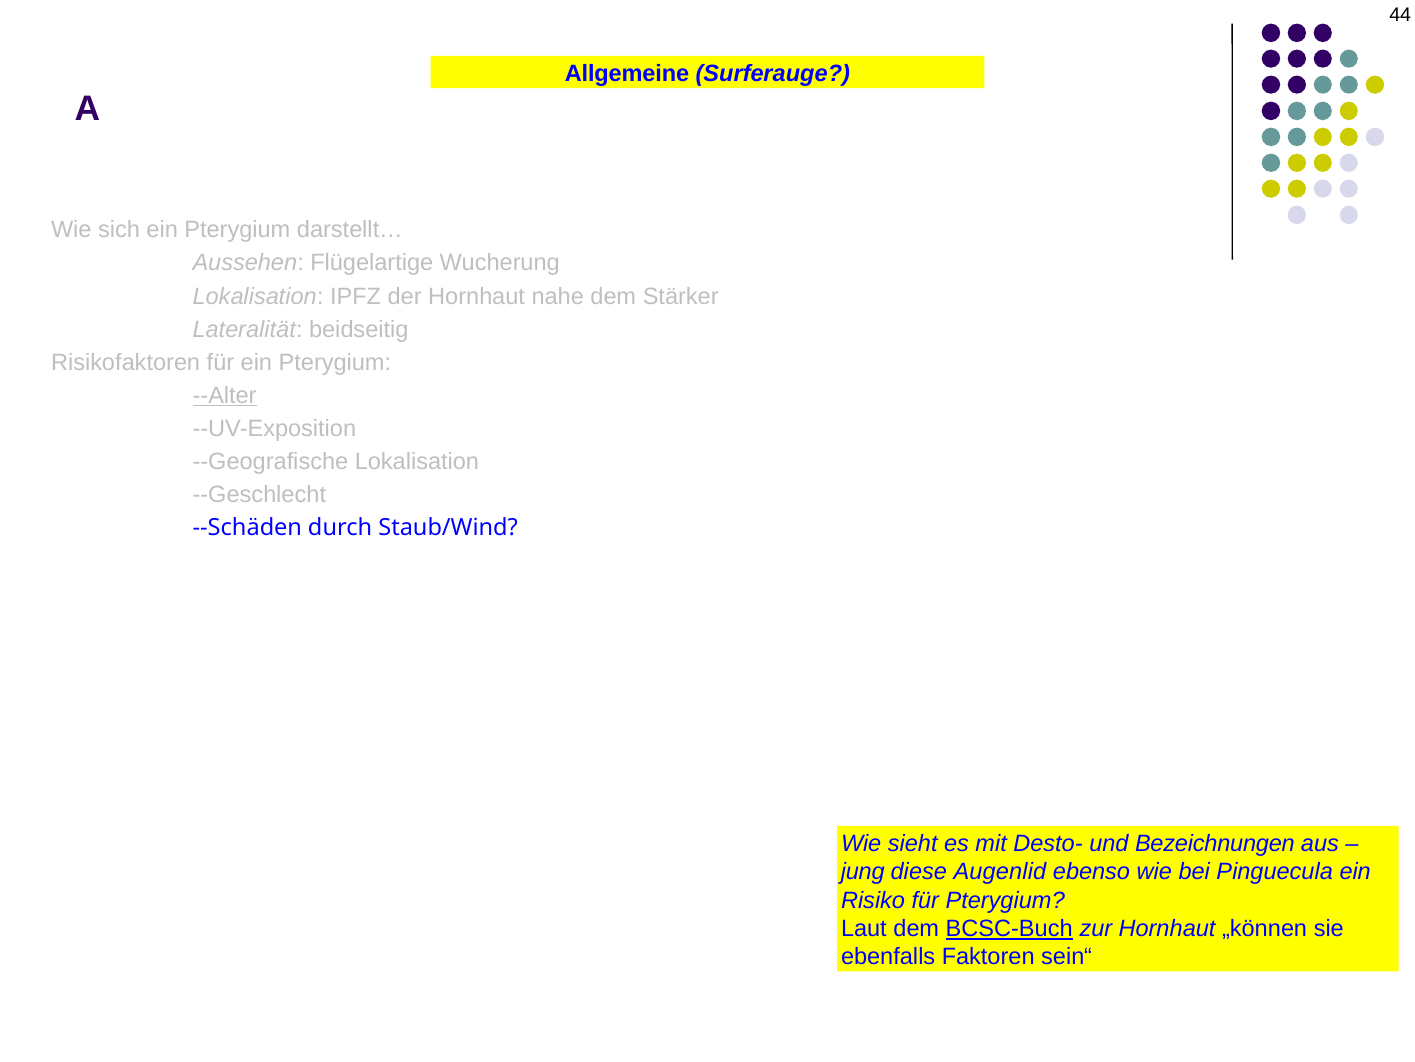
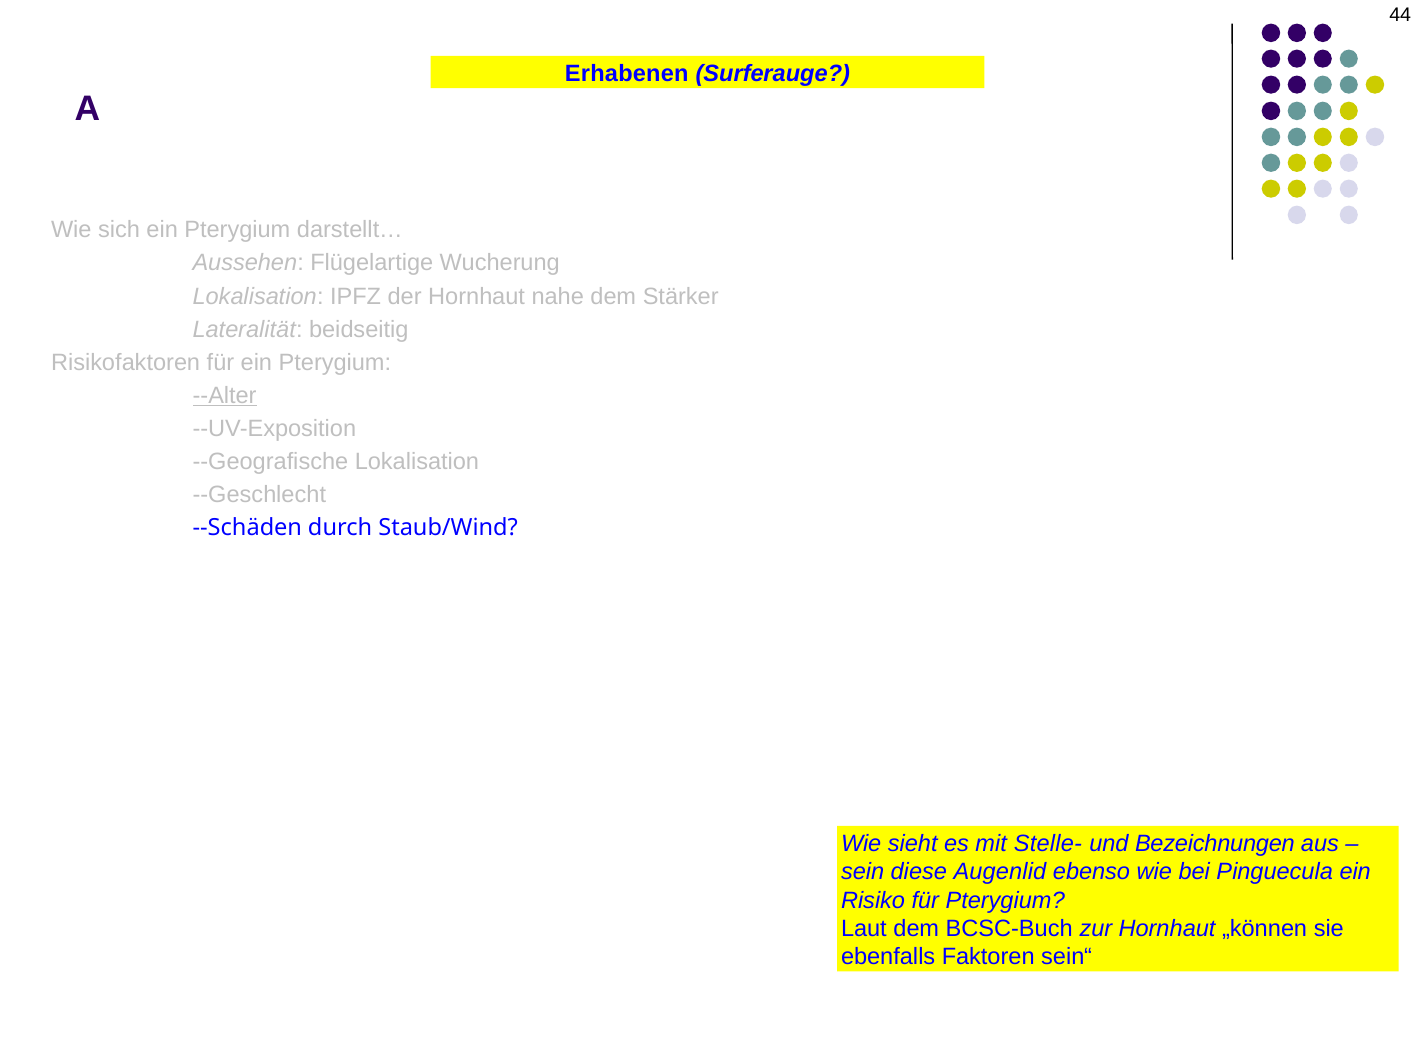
Allgemeine: Allgemeine -> Erhabenen
Desto-: Desto- -> Stelle-
jung: jung -> sein
BCSC-Buch underline: present -> none
